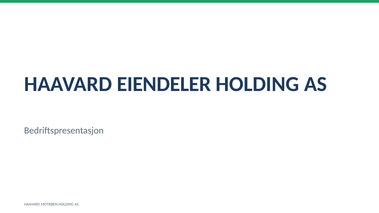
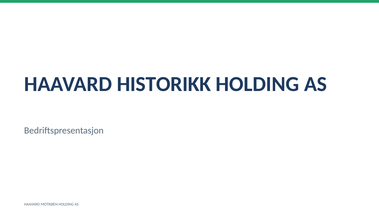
EIENDELER: EIENDELER -> HISTORIKK
